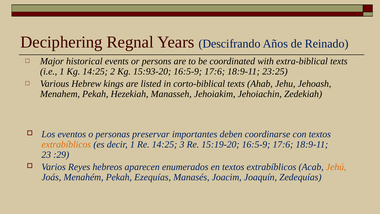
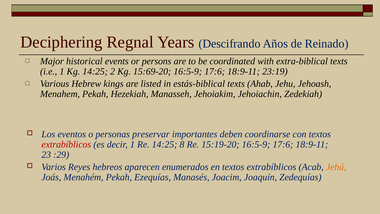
15:93-20: 15:93-20 -> 15:69-20
23:25: 23:25 -> 23:19
corto-biblical: corto-biblical -> estás-biblical
extrabíblicos at (66, 144) colour: orange -> red
3: 3 -> 8
